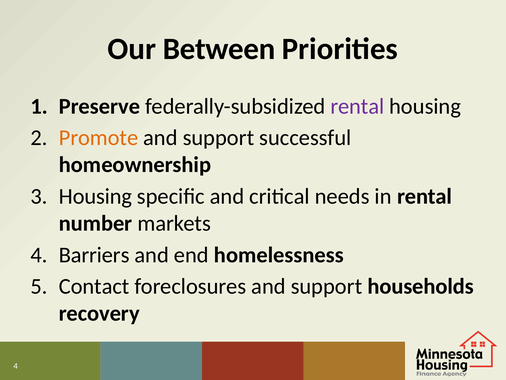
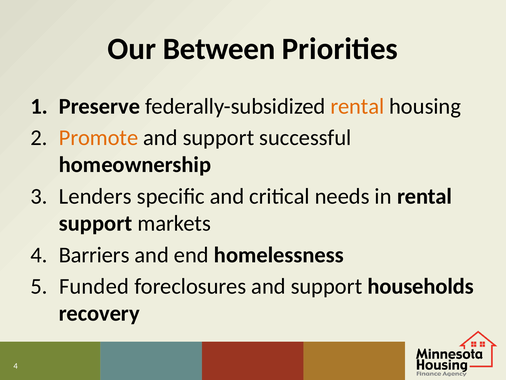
rental at (357, 106) colour: purple -> orange
Housing at (95, 196): Housing -> Lenders
number at (96, 223): number -> support
Contact: Contact -> Funded
